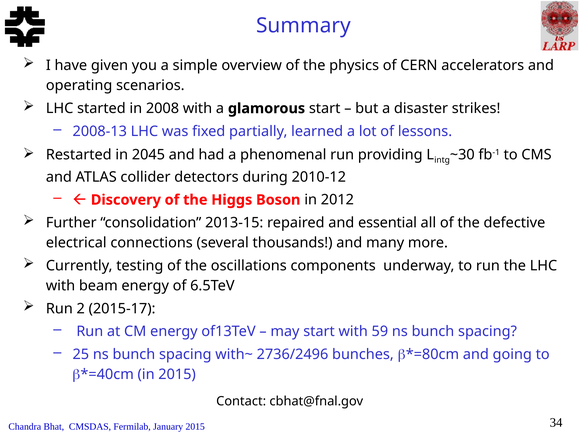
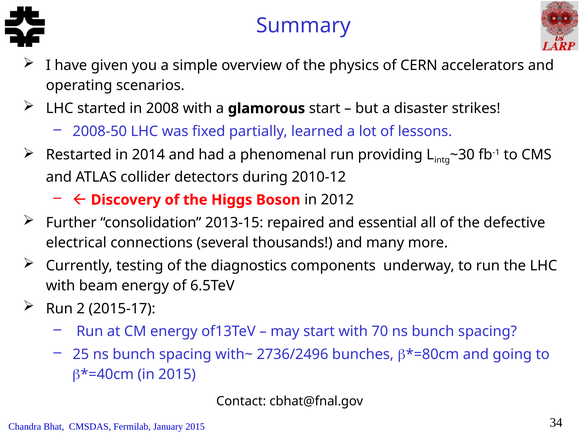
2008-13: 2008-13 -> 2008-50
2045: 2045 -> 2014
oscillations: oscillations -> diagnostics
59: 59 -> 70
